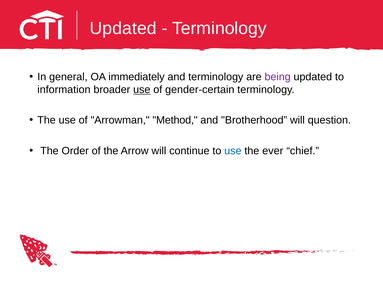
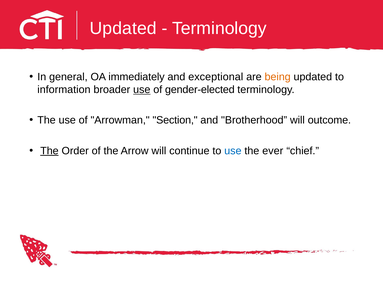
and terminology: terminology -> exceptional
being colour: purple -> orange
gender-certain: gender-certain -> gender-elected
Method: Method -> Section
question: question -> outcome
The at (49, 151) underline: none -> present
